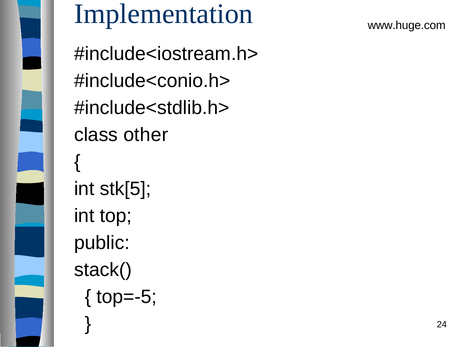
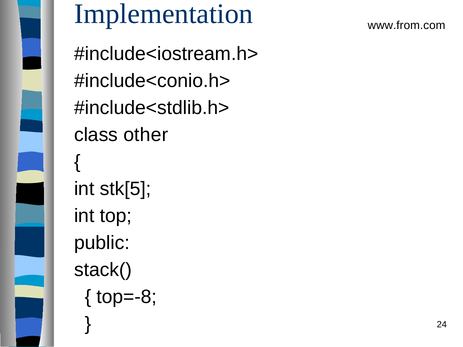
www.huge.com: www.huge.com -> www.from.com
top=-5: top=-5 -> top=-8
